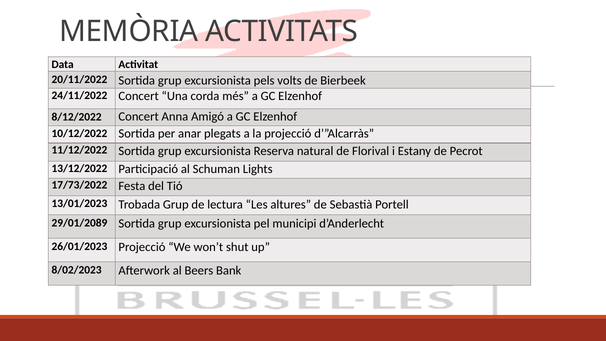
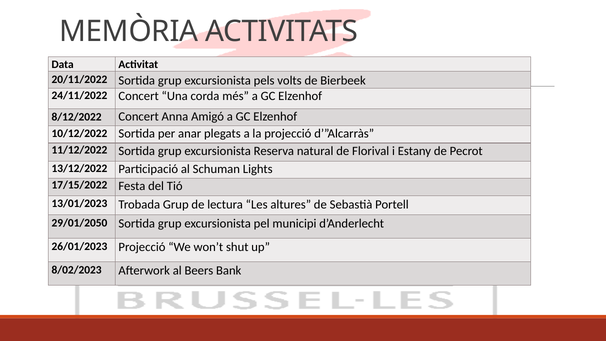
17/73/2022: 17/73/2022 -> 17/15/2022
29/01/2089: 29/01/2089 -> 29/01/2050
